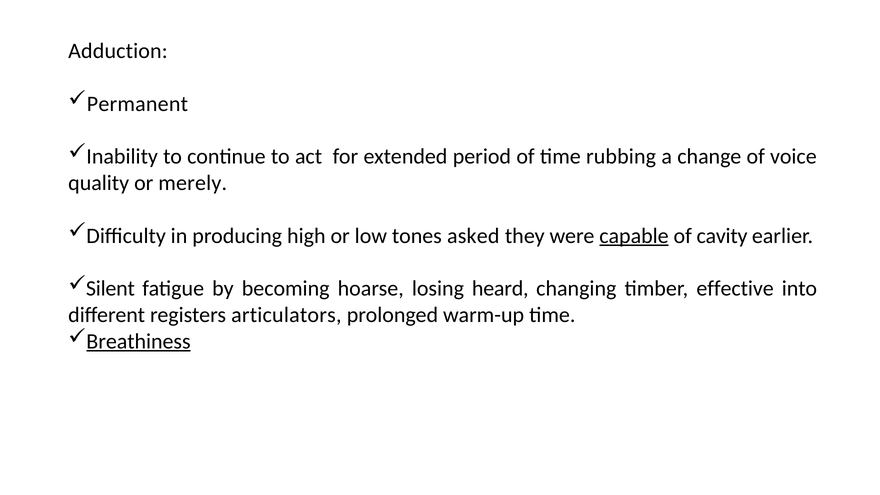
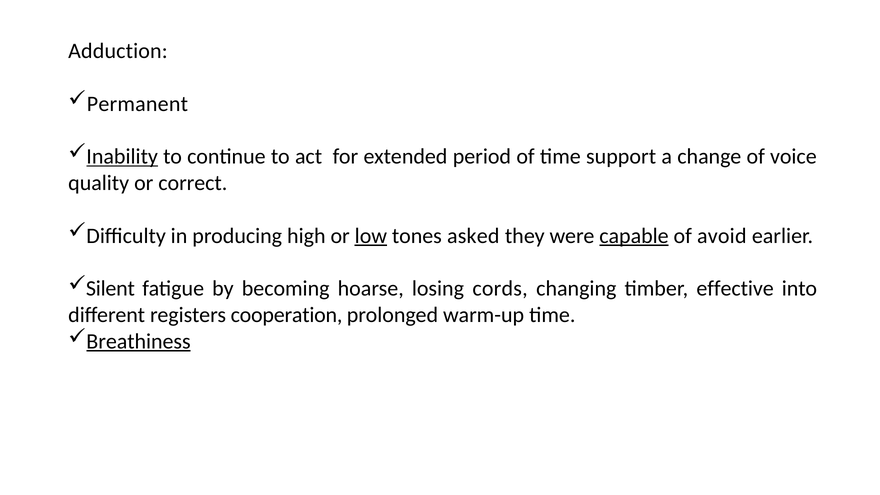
Inability underline: none -> present
rubbing: rubbing -> support
merely: merely -> correct
low underline: none -> present
cavity: cavity -> avoid
heard: heard -> cords
articulators: articulators -> cooperation
